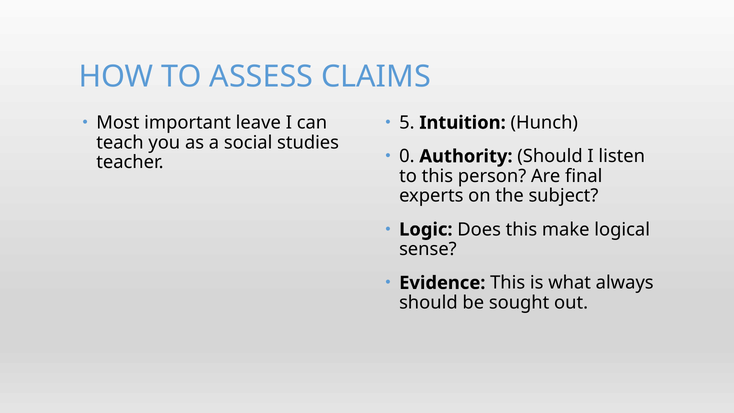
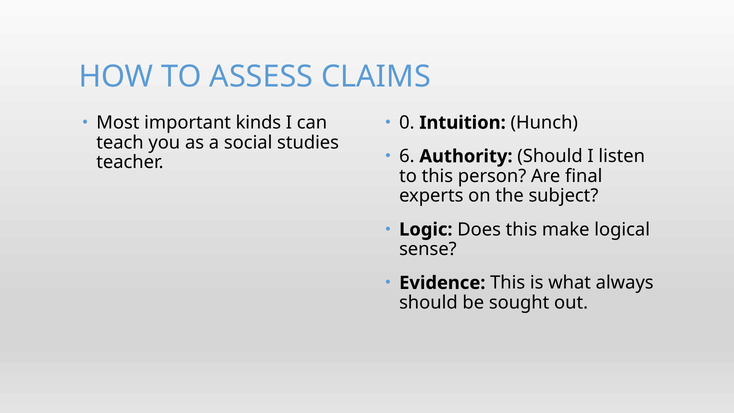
leave: leave -> kinds
5: 5 -> 0
0: 0 -> 6
